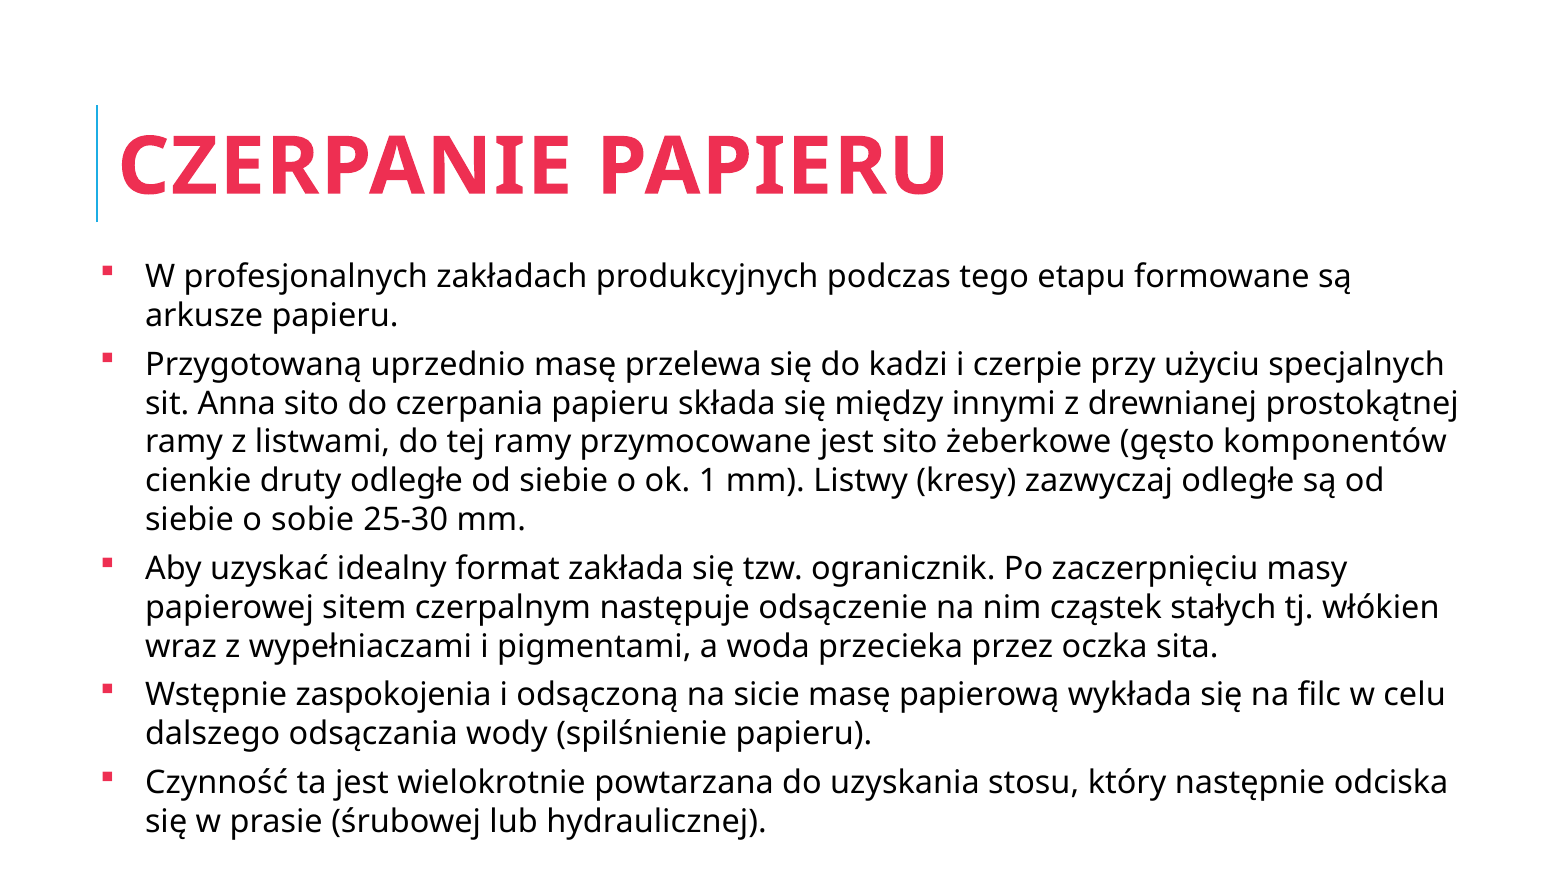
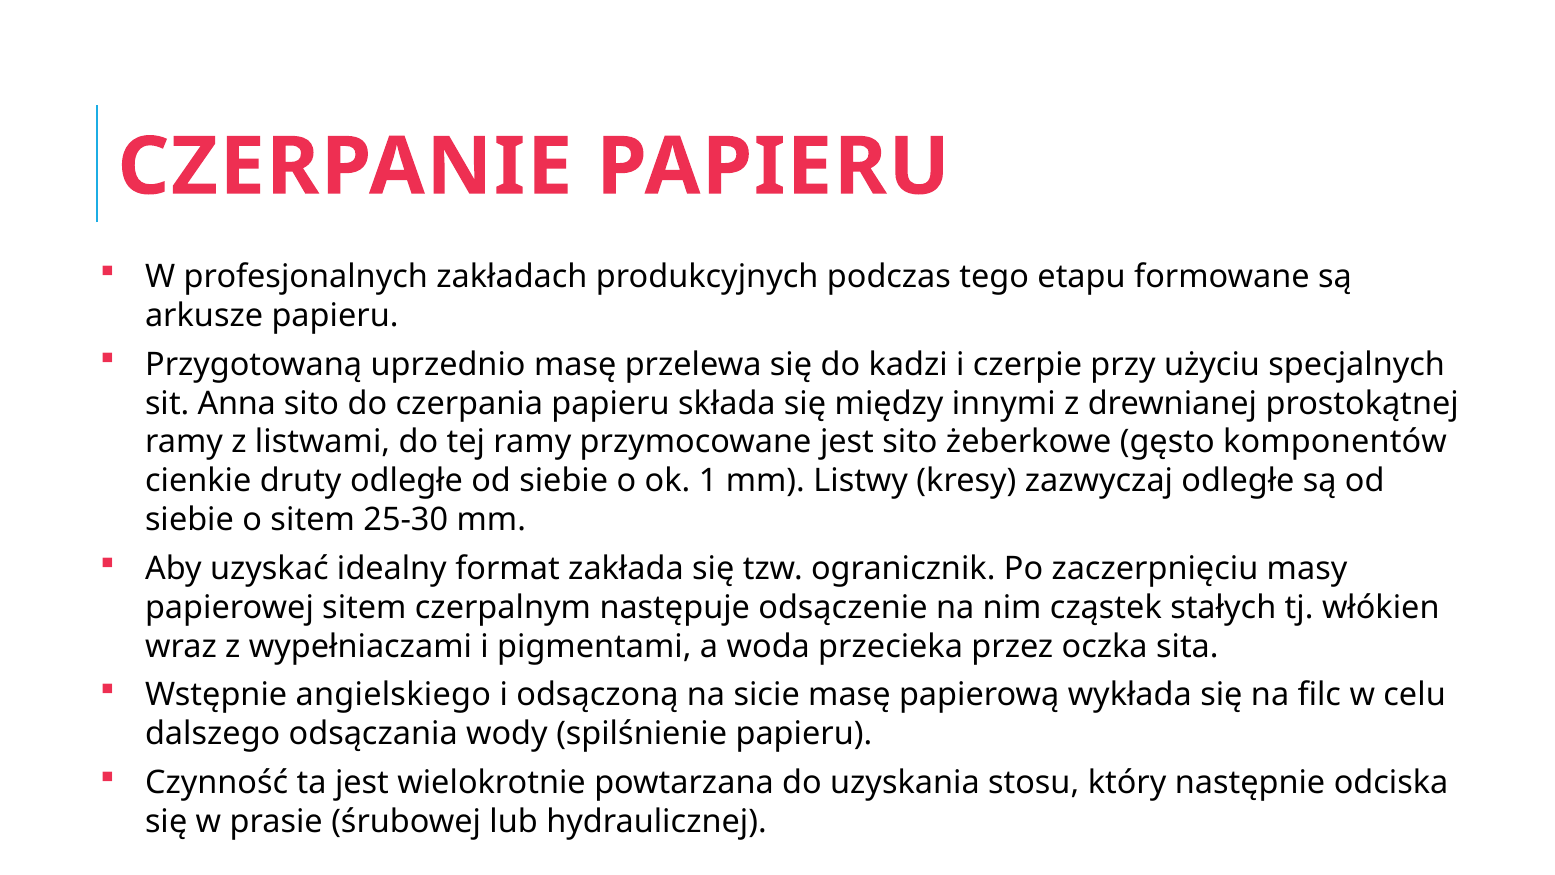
o sobie: sobie -> sitem
zaspokojenia: zaspokojenia -> angielskiego
